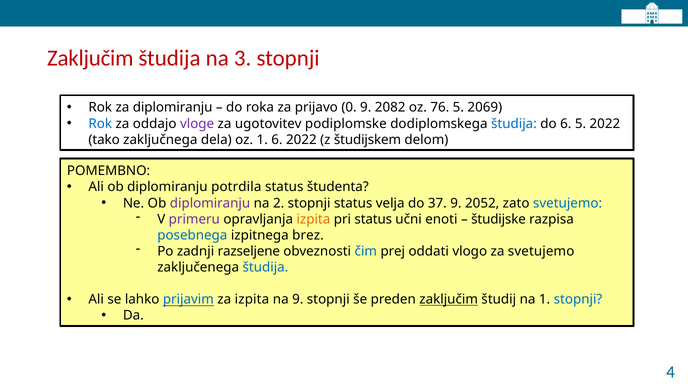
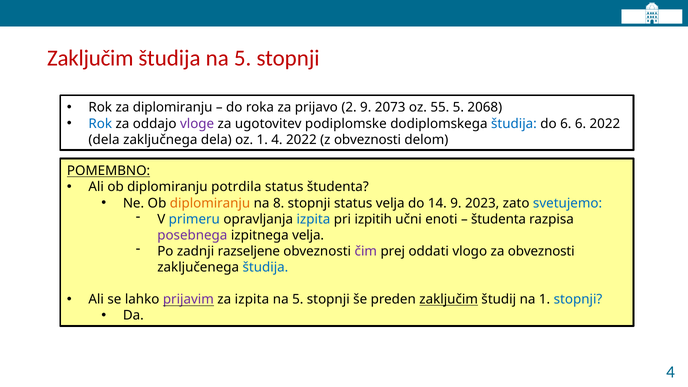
študija na 3: 3 -> 5
0: 0 -> 2
2082: 2082 -> 2073
76: 76 -> 55
2069: 2069 -> 2068
6 5: 5 -> 6
tako at (104, 140): tako -> dela
1 6: 6 -> 4
z študijskem: študijskem -> obveznosti
POMEMBNO underline: none -> present
diplomiranju at (210, 203) colour: purple -> orange
2: 2 -> 8
37: 37 -> 14
2052: 2052 -> 2023
primeru colour: purple -> blue
izpita at (313, 219) colour: orange -> blue
pri status: status -> izpitih
študijske at (498, 219): študijske -> študenta
posebnega colour: blue -> purple
izpitnega brez: brez -> velja
čim colour: blue -> purple
za svetujemo: svetujemo -> obveznosti
prijavim colour: blue -> purple
9 at (298, 299): 9 -> 5
